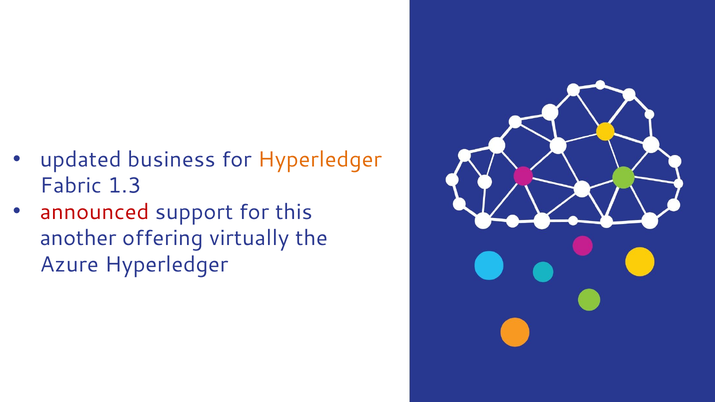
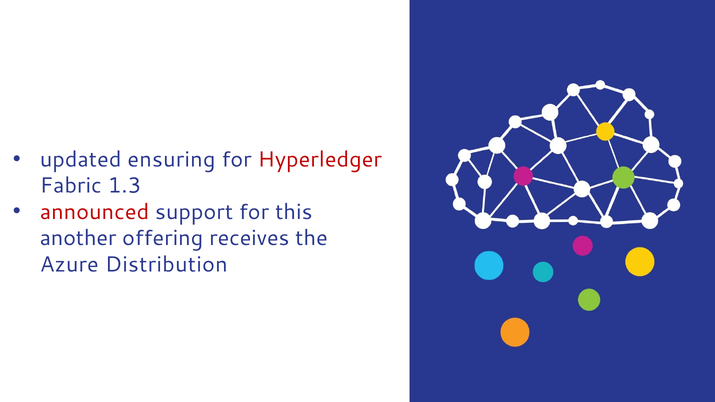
business: business -> ensuring
Hyperledger at (320, 160) colour: orange -> red
virtually: virtually -> receives
Azure Hyperledger: Hyperledger -> Distribution
